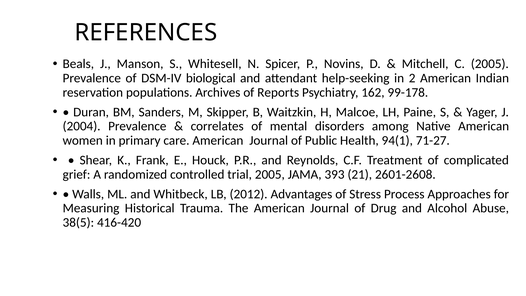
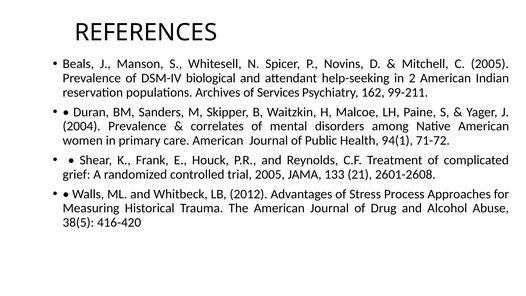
Reports: Reports -> Services
99-178: 99-178 -> 99-211
71-27: 71-27 -> 71-72
393: 393 -> 133
